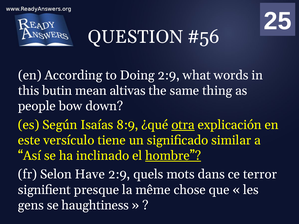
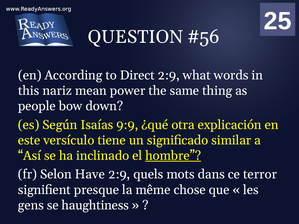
Doing: Doing -> Direct
butin: butin -> nariz
altivas: altivas -> power
8:9: 8:9 -> 9:9
otra underline: present -> none
